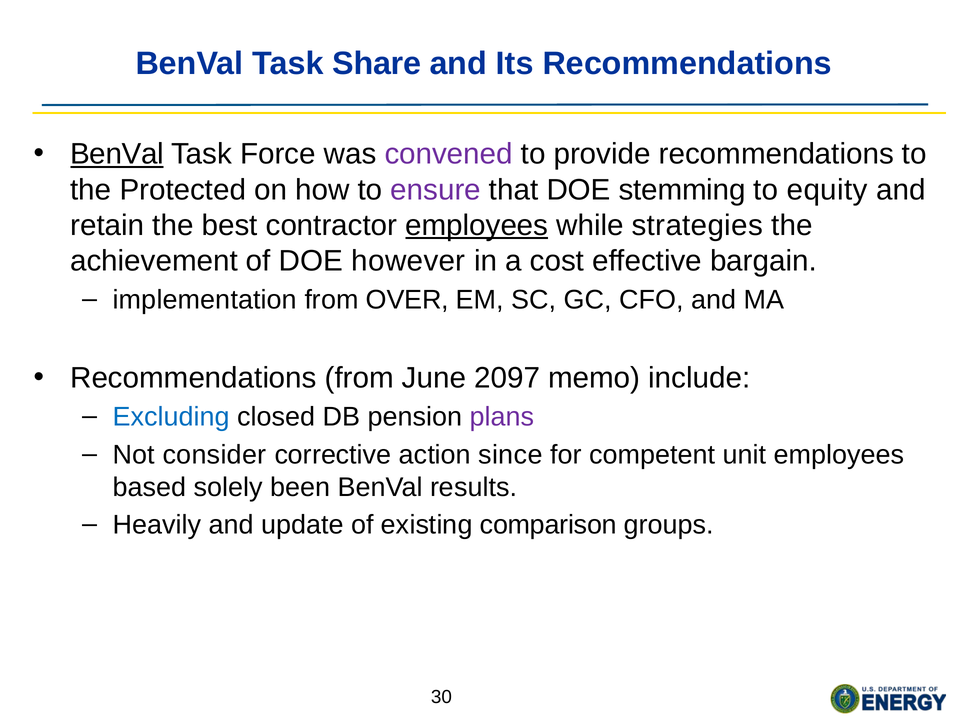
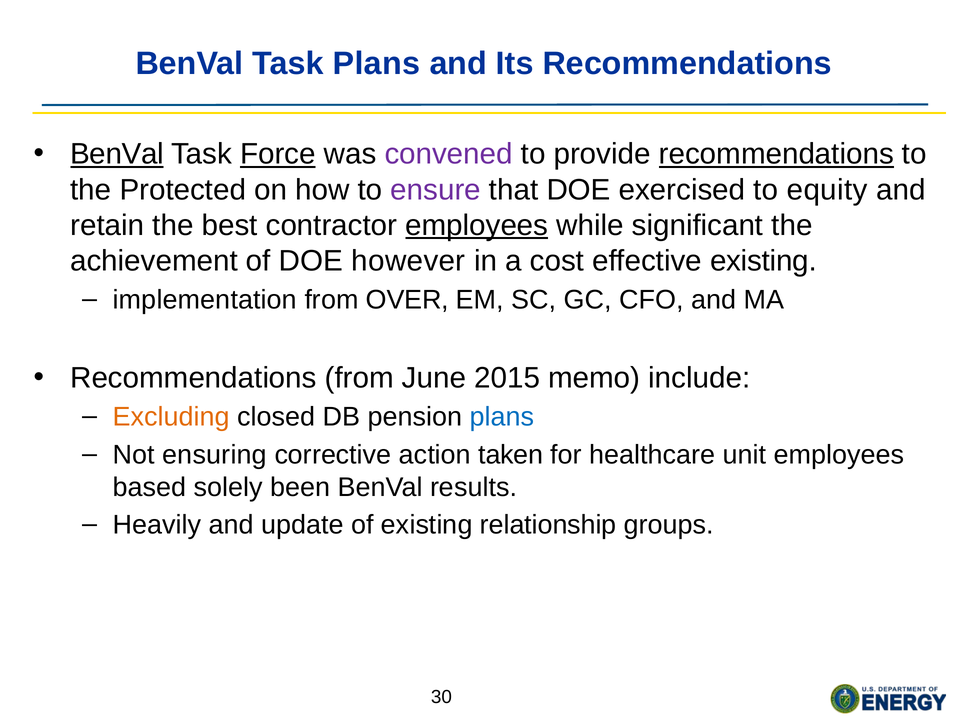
Task Share: Share -> Plans
Force underline: none -> present
recommendations at (776, 154) underline: none -> present
stemming: stemming -> exercised
strategies: strategies -> significant
effective bargain: bargain -> existing
2097: 2097 -> 2015
Excluding colour: blue -> orange
plans at (502, 417) colour: purple -> blue
consider: consider -> ensuring
since: since -> taken
competent: competent -> healthcare
comparison: comparison -> relationship
